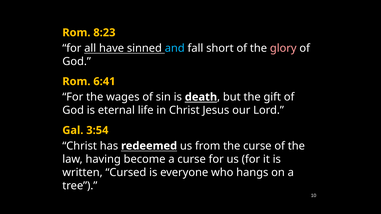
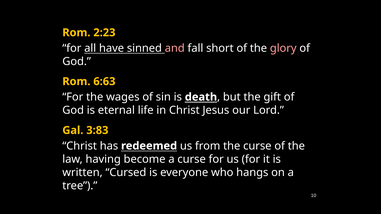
8:23: 8:23 -> 2:23
and colour: light blue -> pink
6:41: 6:41 -> 6:63
3:54: 3:54 -> 3:83
